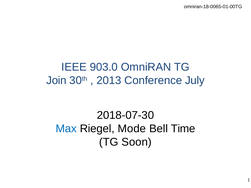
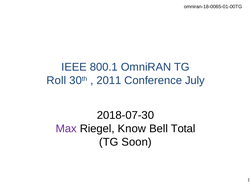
903.0: 903.0 -> 800.1
Join: Join -> Roll
2013: 2013 -> 2011
Max colour: blue -> purple
Mode: Mode -> Know
Time: Time -> Total
